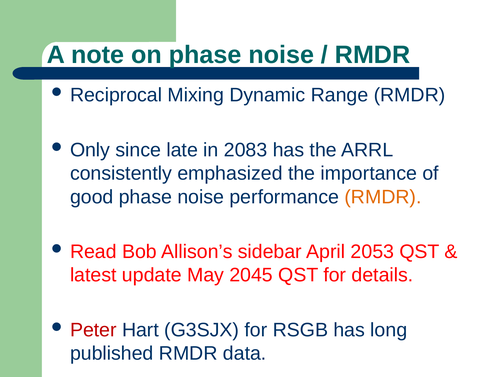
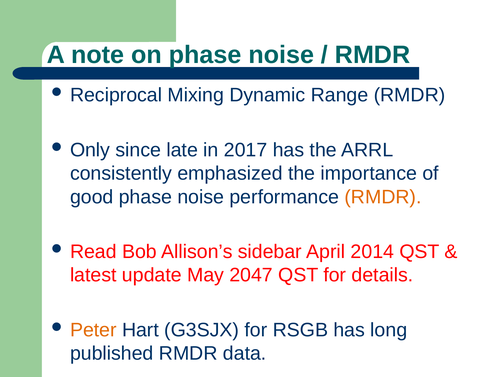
2083: 2083 -> 2017
2053: 2053 -> 2014
2045: 2045 -> 2047
Peter colour: red -> orange
